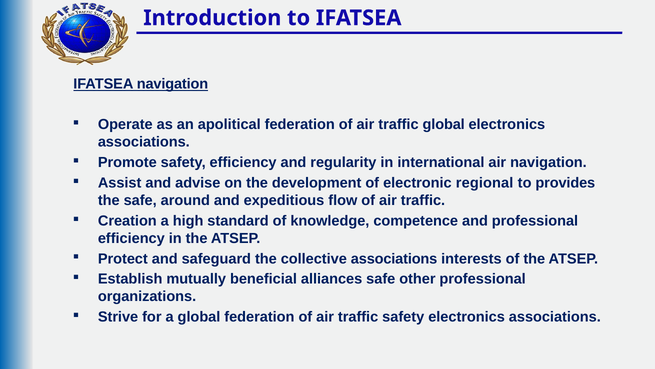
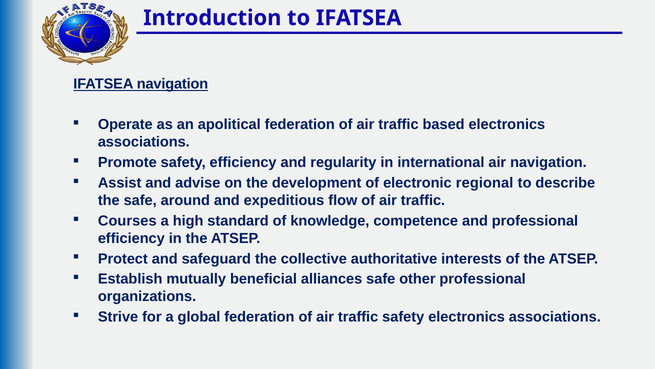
traffic global: global -> based
provides: provides -> describe
Creation: Creation -> Courses
collective associations: associations -> authoritative
